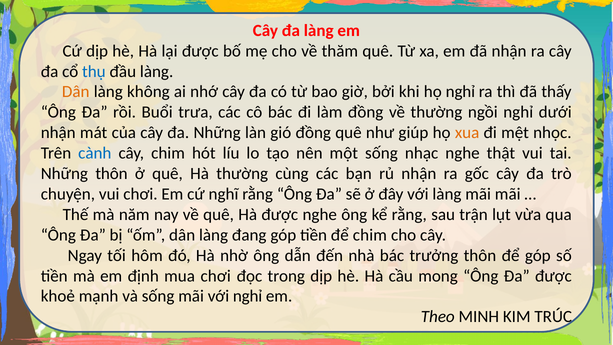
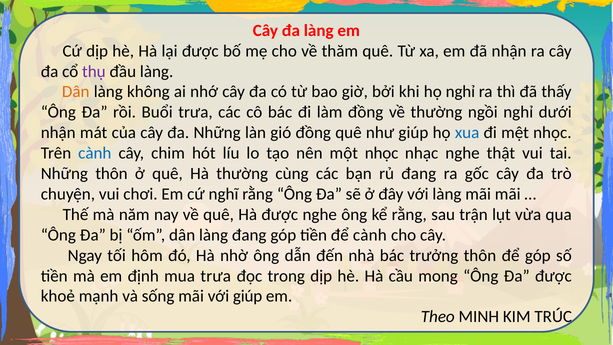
thụ colour: blue -> purple
xua colour: orange -> blue
một sống: sống -> nhọc
rủ nhận: nhận -> đang
để chim: chim -> cành
mua chơi: chơi -> trưa
với nghỉ: nghỉ -> giúp
